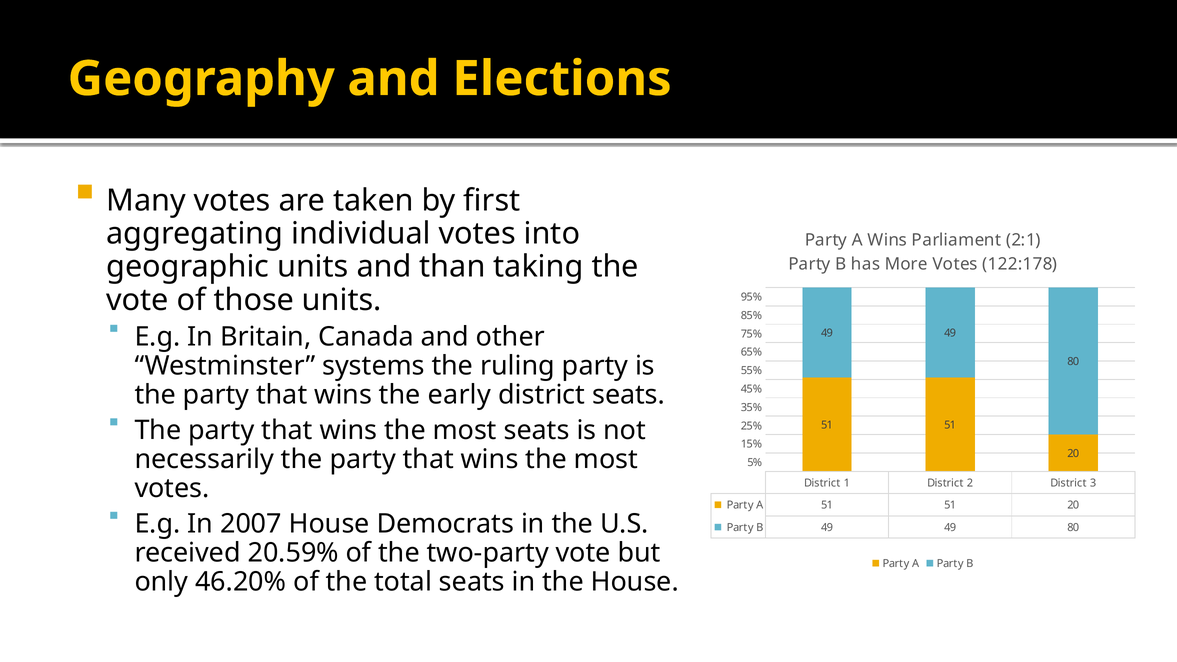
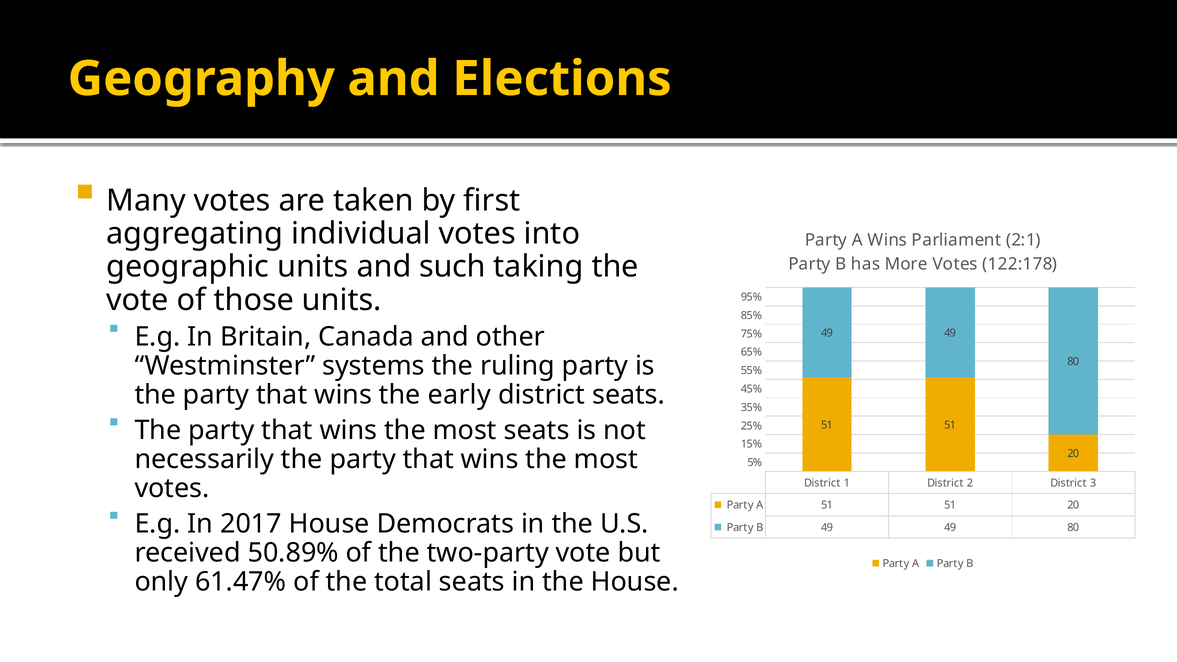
than: than -> such
2007: 2007 -> 2017
20.59%: 20.59% -> 50.89%
46.20%: 46.20% -> 61.47%
